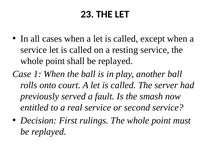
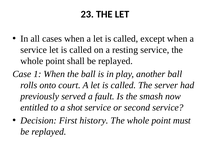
real: real -> shot
rulings: rulings -> history
